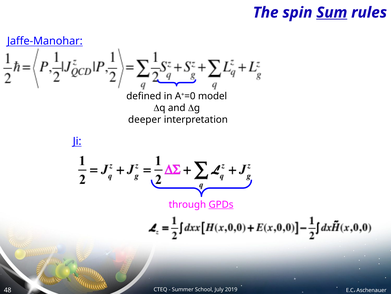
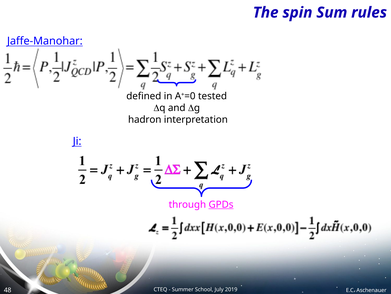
Sum underline: present -> none
model: model -> tested
deeper: deeper -> hadron
